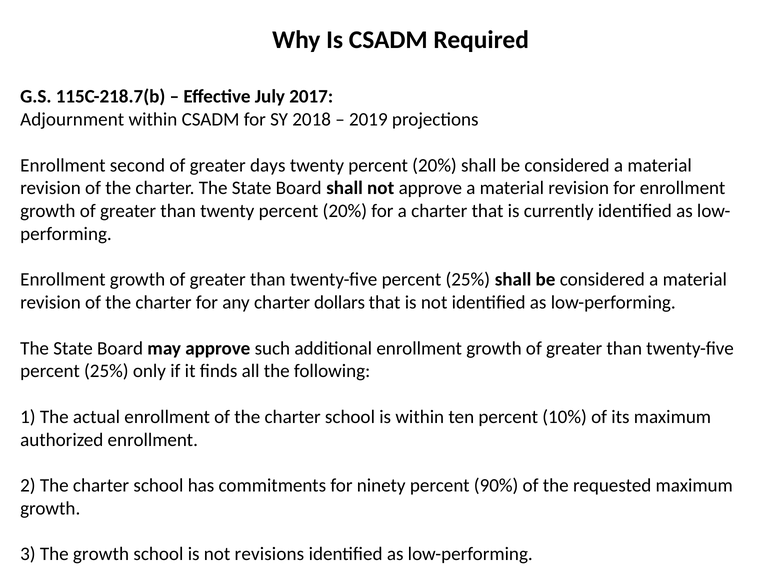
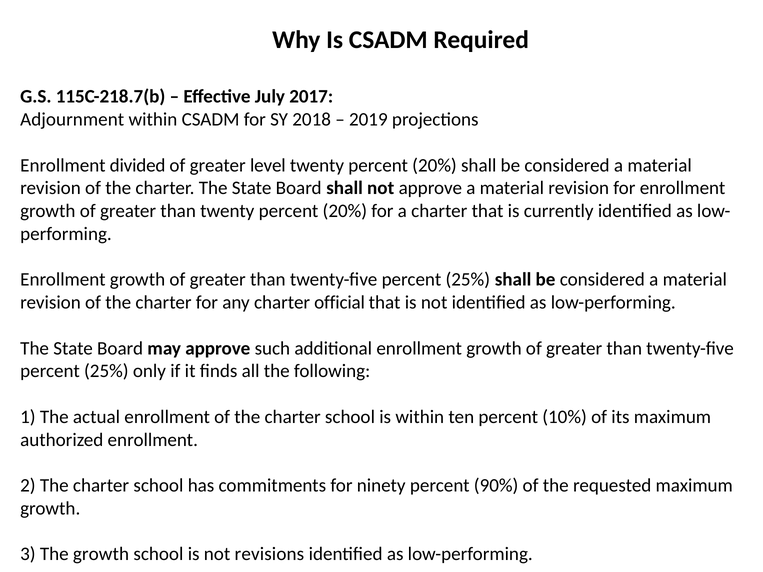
second: second -> divided
days: days -> level
dollars: dollars -> official
